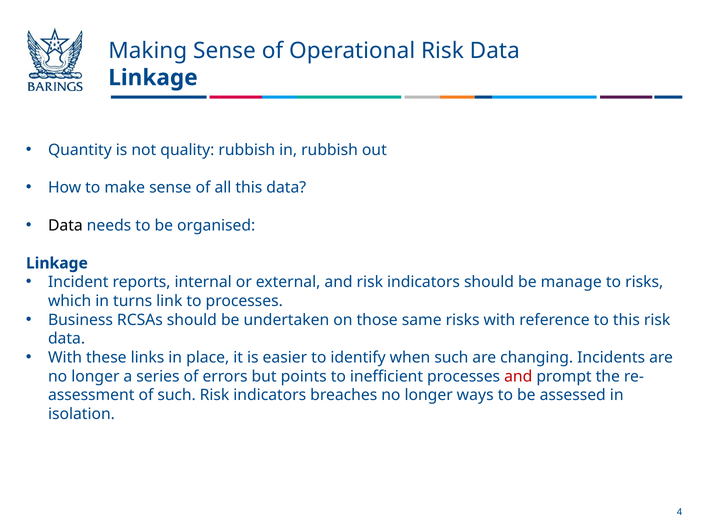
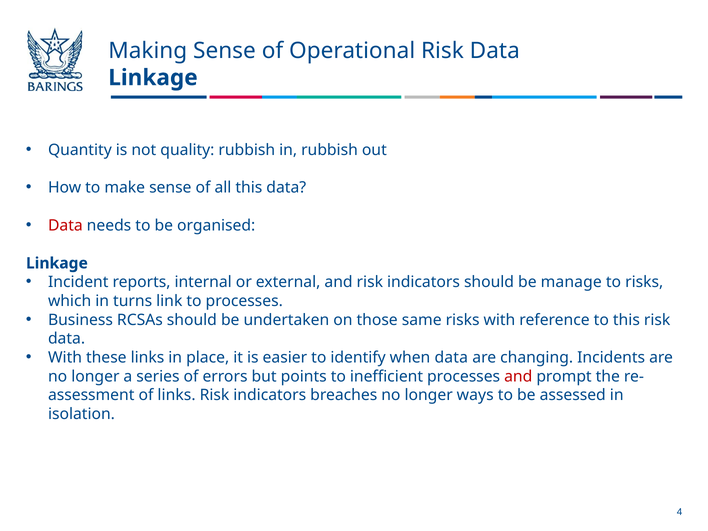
Data at (65, 225) colour: black -> red
when such: such -> data
of such: such -> links
